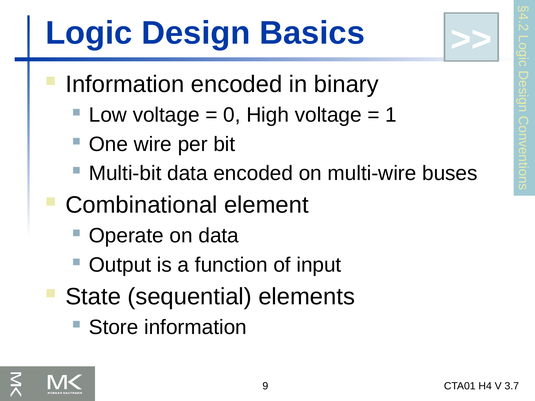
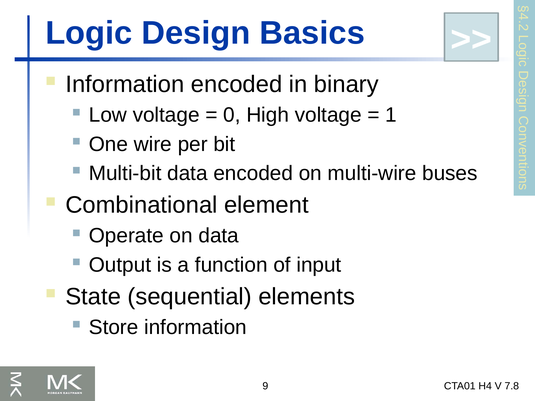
3.7: 3.7 -> 7.8
